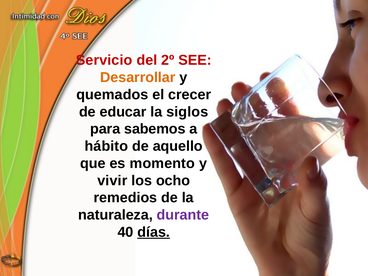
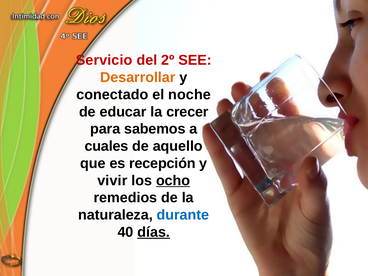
quemados: quemados -> conectado
crecer: crecer -> noche
siglos: siglos -> crecer
hábito: hábito -> cuales
momento: momento -> recepción
ocho underline: none -> present
durante colour: purple -> blue
